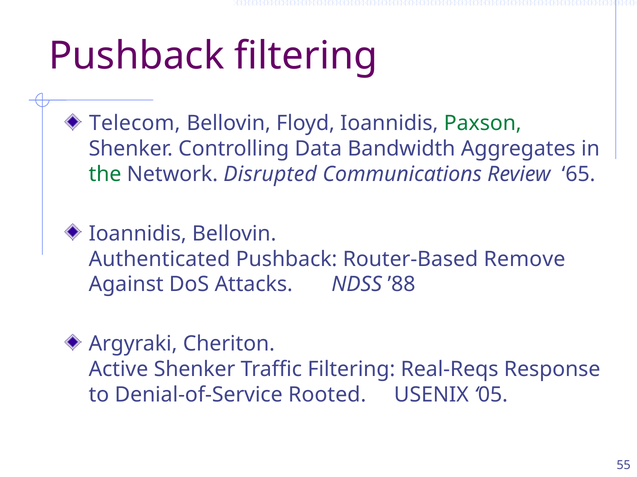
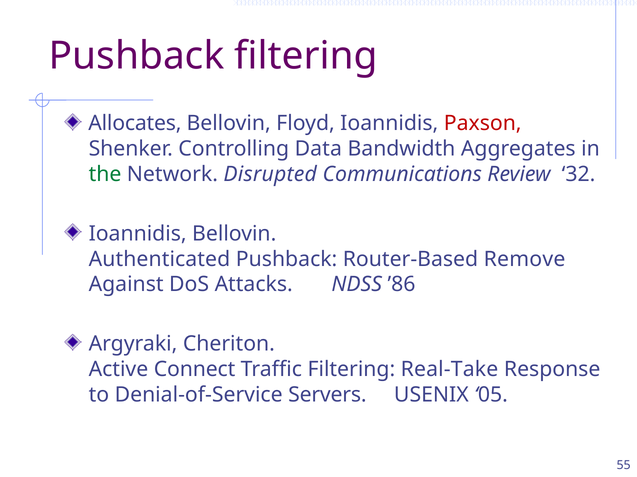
Telecom: Telecom -> Allocates
Paxson colour: green -> red
65: 65 -> 32
’88: ’88 -> ’86
Active Shenker: Shenker -> Connect
Real-Reqs: Real-Reqs -> Real-Take
Rooted: Rooted -> Servers
